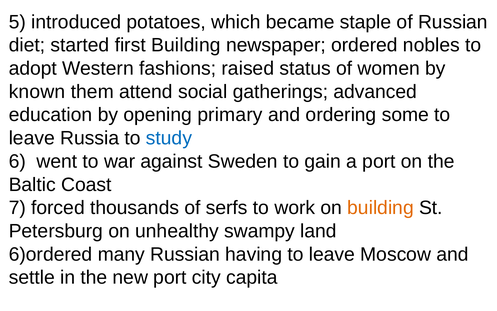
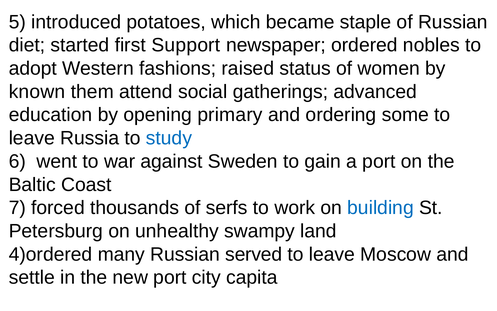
first Building: Building -> Support
building at (381, 208) colour: orange -> blue
6)ordered: 6)ordered -> 4)ordered
having: having -> served
